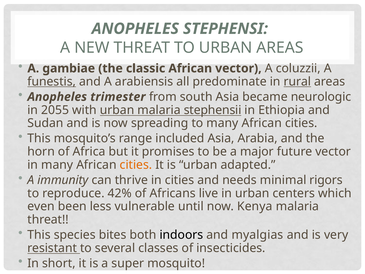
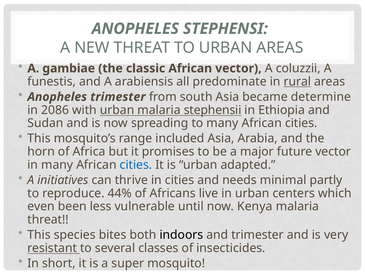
funestis underline: present -> none
neurologic: neurologic -> determine
2055: 2055 -> 2086
cities at (136, 165) colour: orange -> blue
immunity: immunity -> initiatives
rigors: rigors -> partly
42%: 42% -> 44%
and myalgias: myalgias -> trimester
